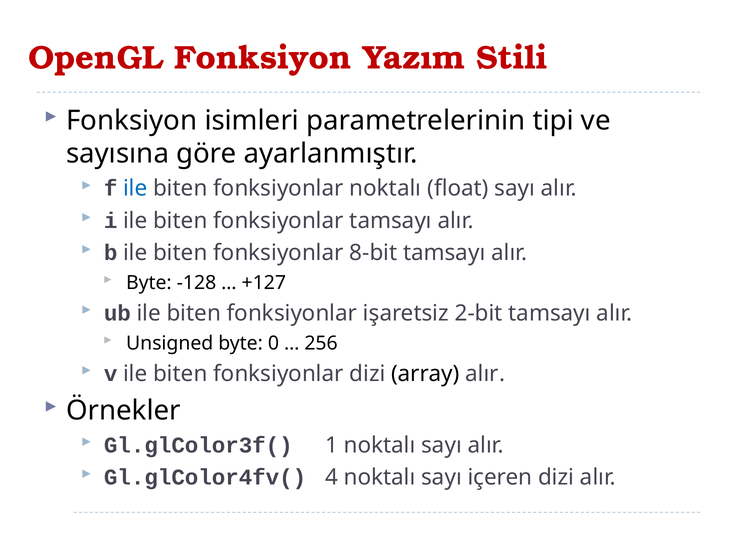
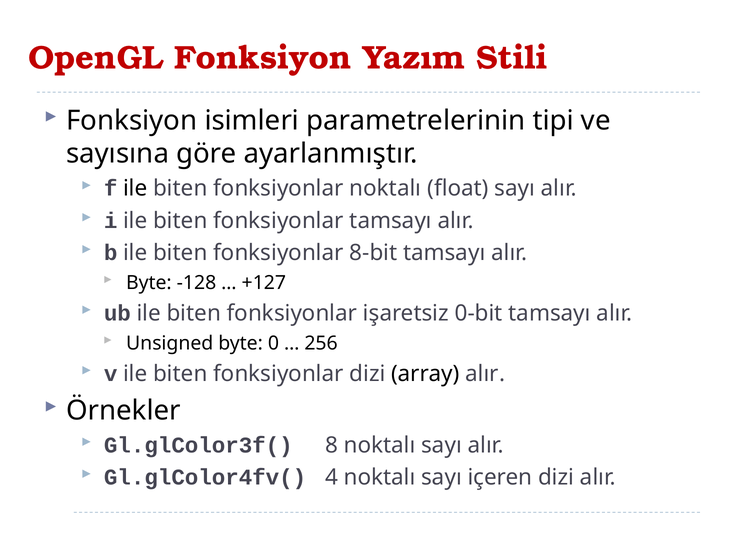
ile at (135, 188) colour: blue -> black
2-bit: 2-bit -> 0-bit
1: 1 -> 8
